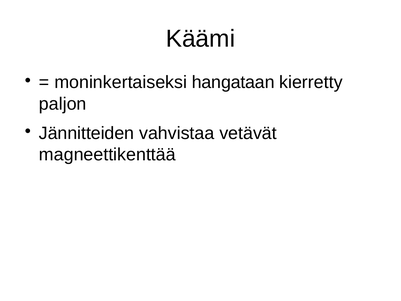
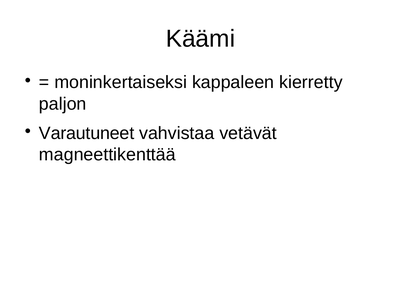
hangataan: hangataan -> kappaleen
Jännitteiden: Jännitteiden -> Varautuneet
